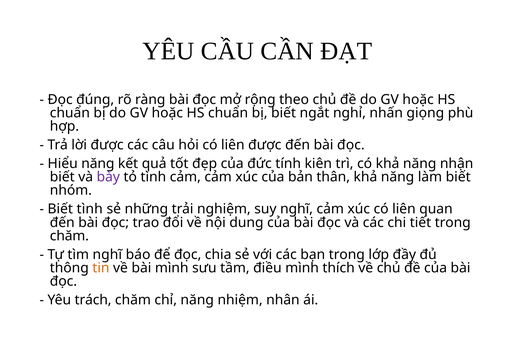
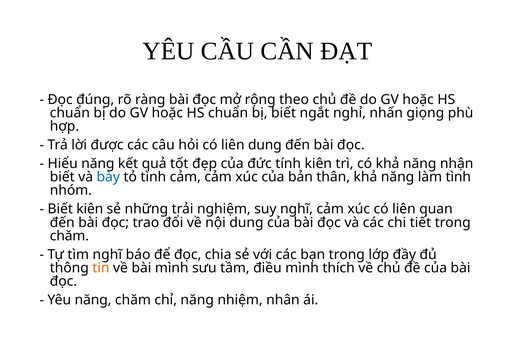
liên được: được -> dung
bày colour: purple -> blue
làm biết: biết -> tình
Biết tình: tình -> kiên
Yêu trách: trách -> năng
